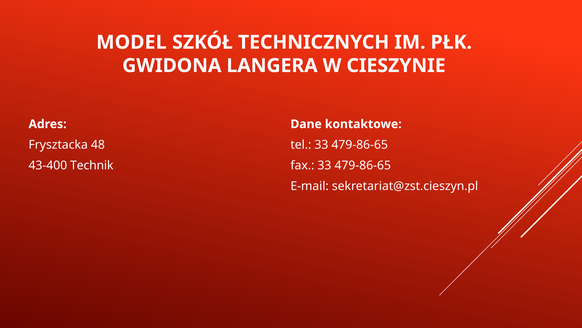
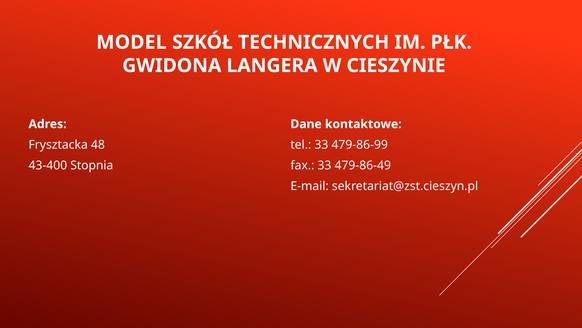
tel 33 479-86-65: 479-86-65 -> 479-86-99
Technik: Technik -> Stopnia
fax 33 479-86-65: 479-86-65 -> 479-86-49
